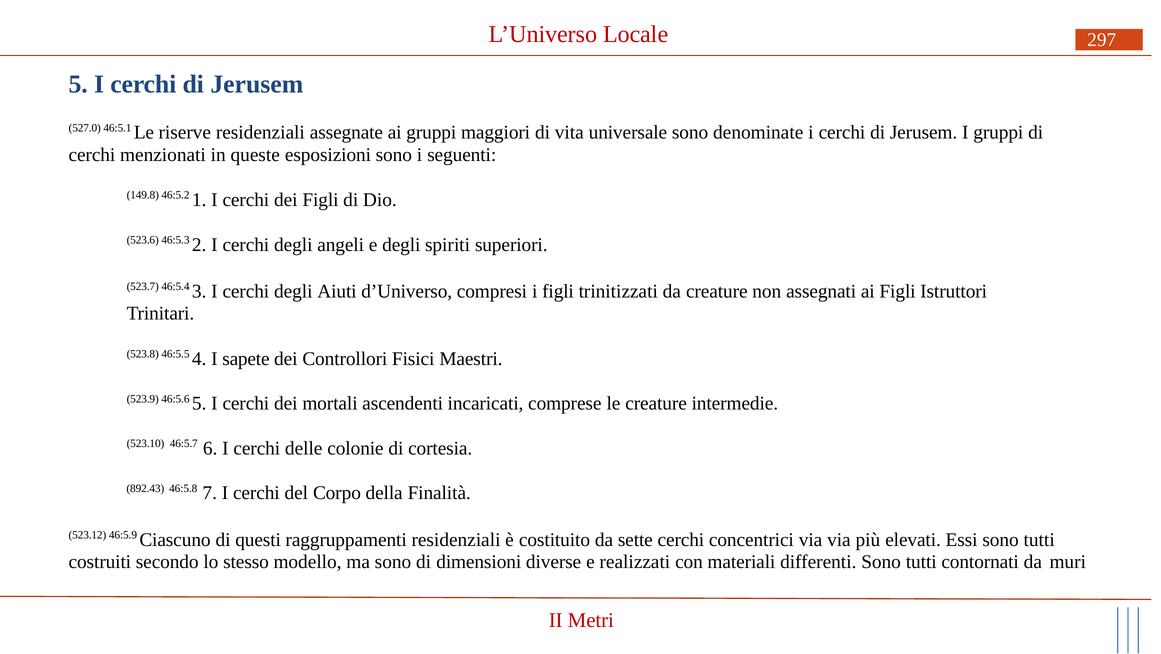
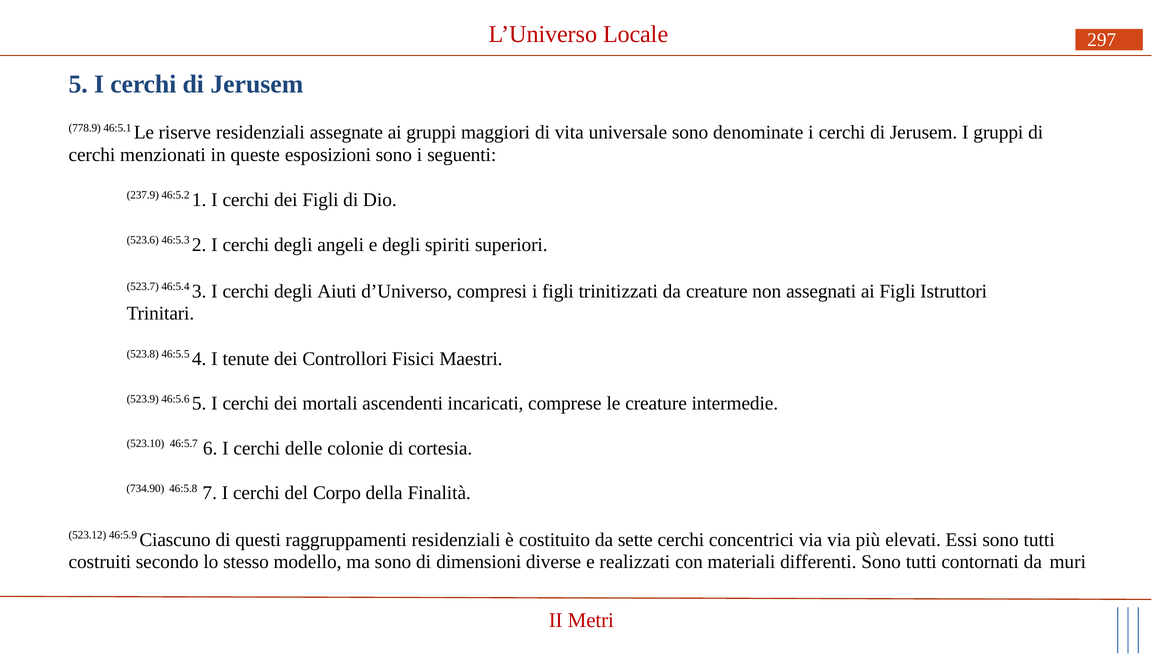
527.0: 527.0 -> 778.9
149.8: 149.8 -> 237.9
sapete: sapete -> tenute
892.43: 892.43 -> 734.90
